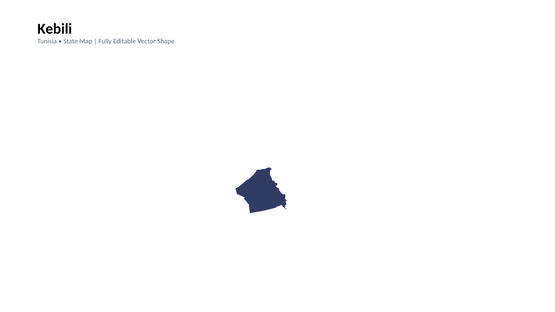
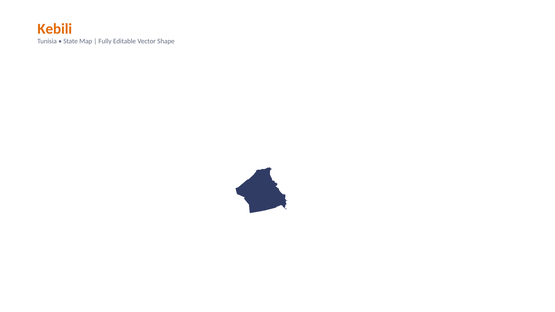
Kebili colour: black -> orange
